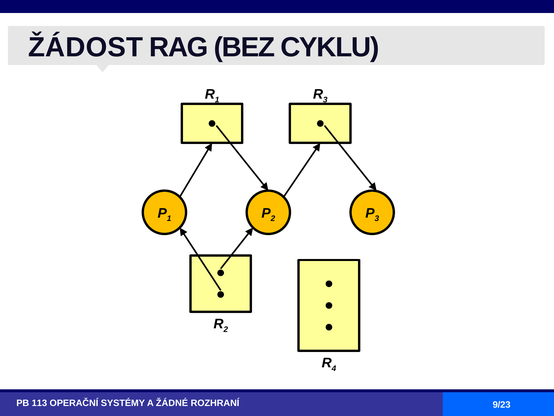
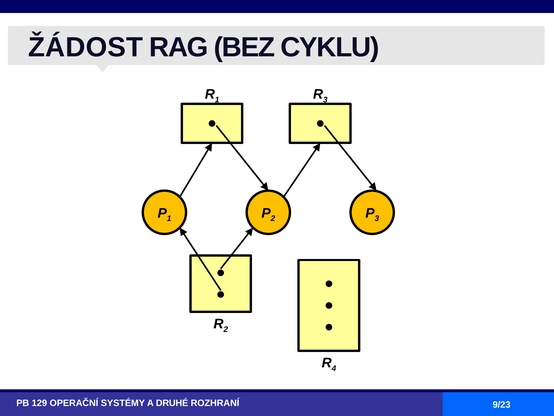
113: 113 -> 129
ŽÁDNÉ: ŽÁDNÉ -> DRUHÉ
